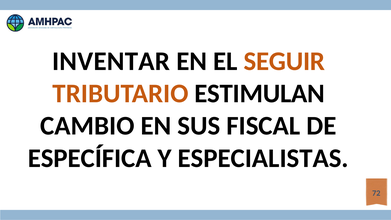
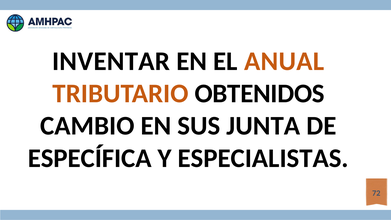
SEGUIR: SEGUIR -> ANUAL
ESTIMULAN: ESTIMULAN -> OBTENIDOS
FISCAL: FISCAL -> JUNTA
